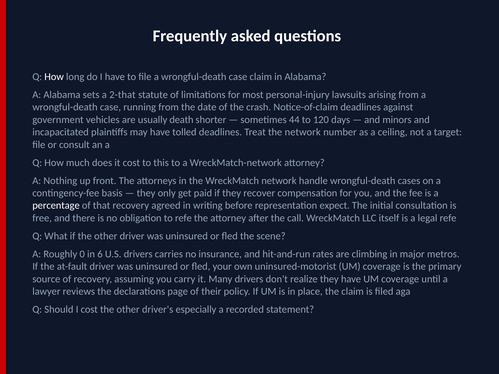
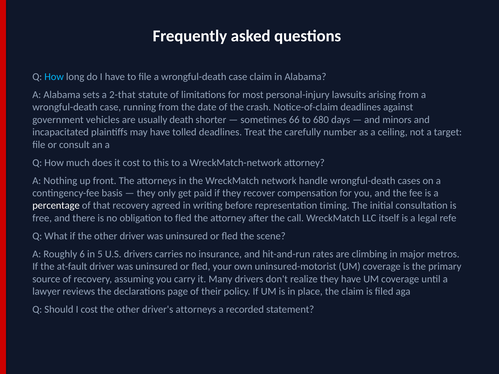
How at (54, 77) colour: white -> light blue
44: 44 -> 66
120: 120 -> 680
the network: network -> carefully
expect: expect -> timing
to refe: refe -> fled
0: 0 -> 6
6: 6 -> 5
driver's especially: especially -> attorneys
